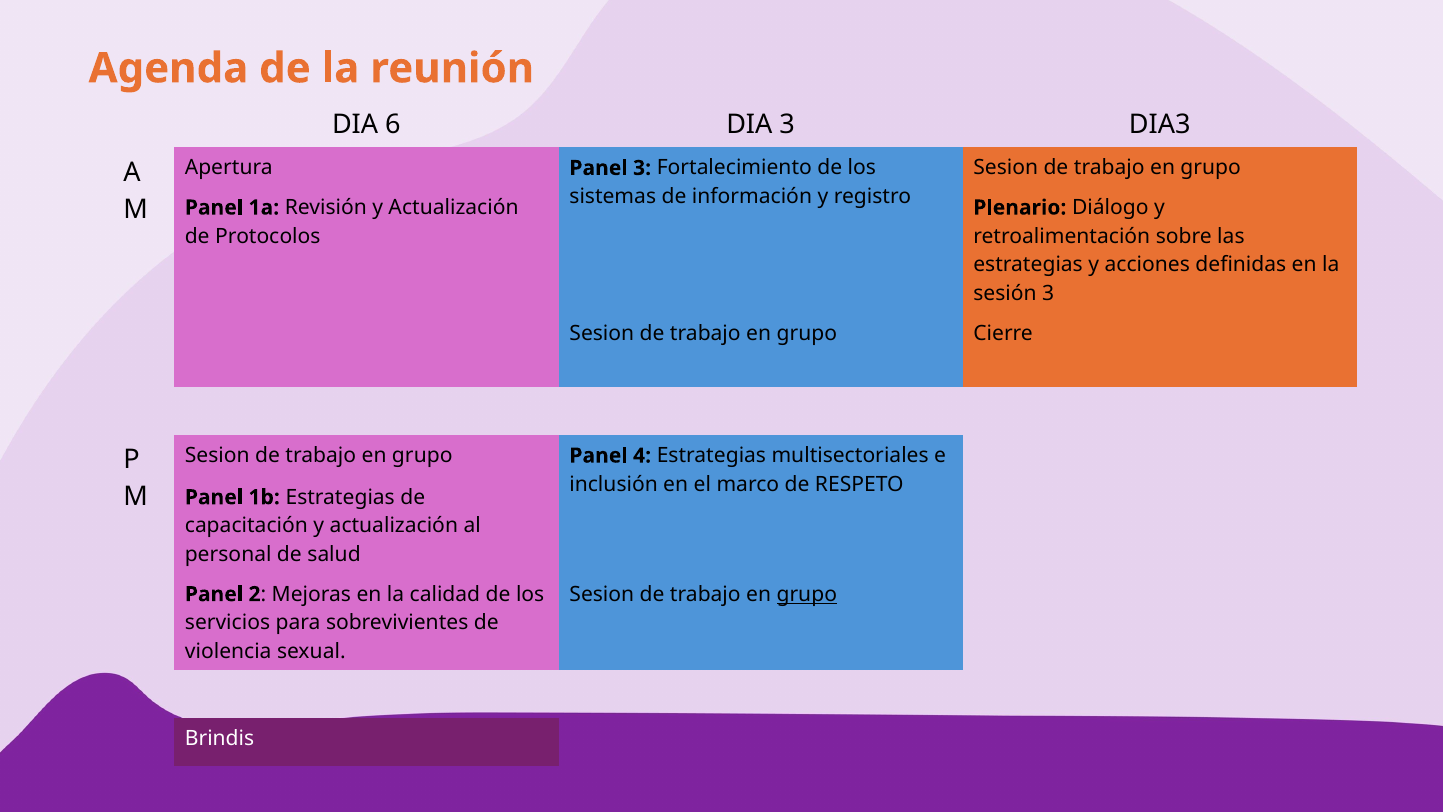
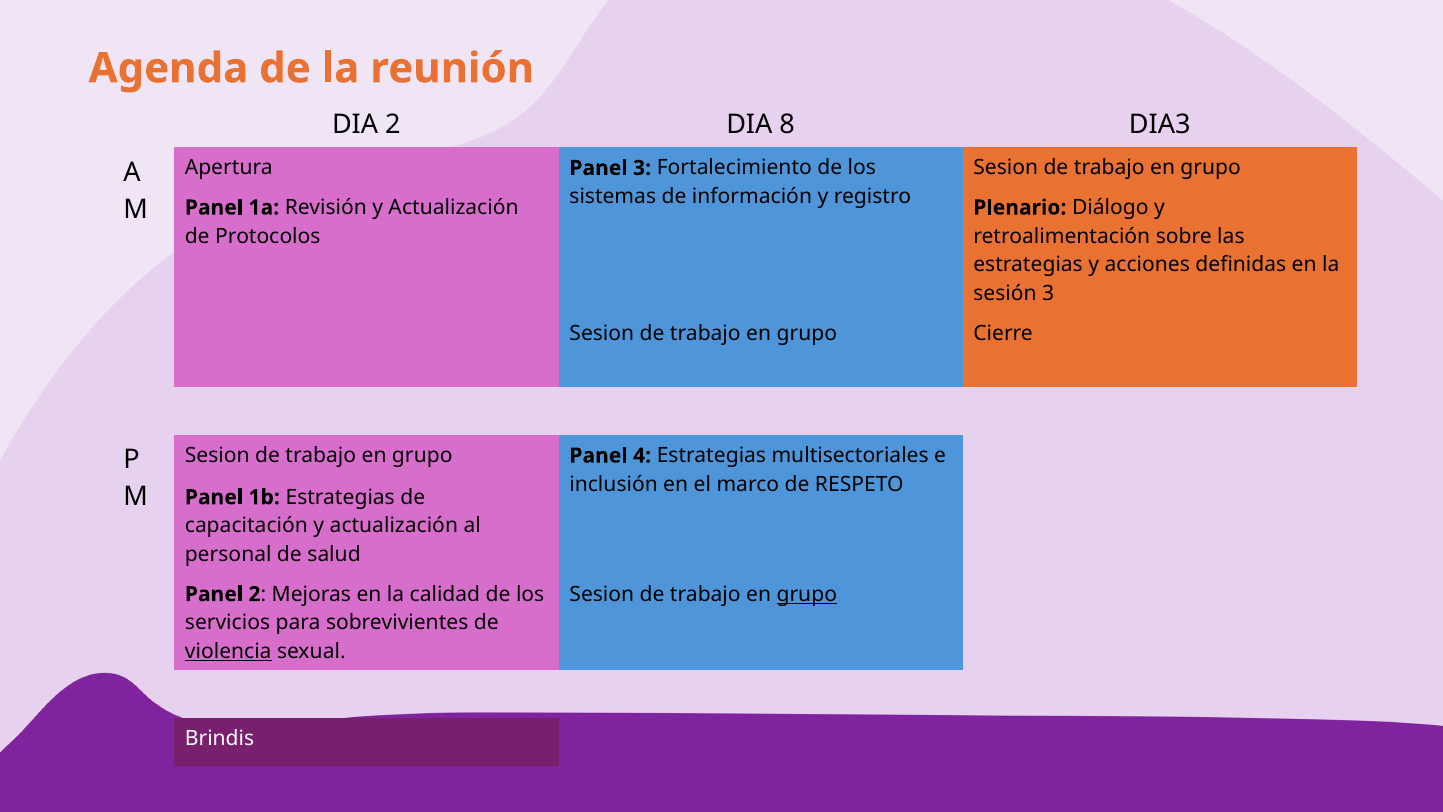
DIA 6: 6 -> 2
DIA 3: 3 -> 8
violencia underline: none -> present
